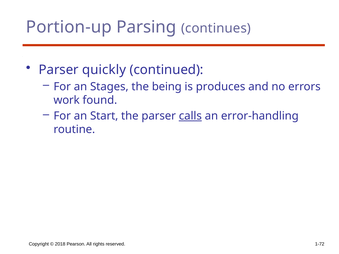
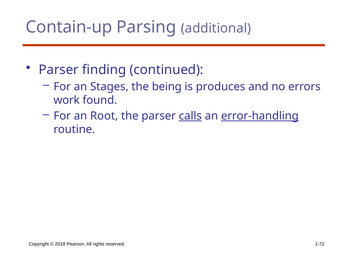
Portion-up: Portion-up -> Contain-up
continues: continues -> additional
quickly: quickly -> finding
Start: Start -> Root
error-handling underline: none -> present
